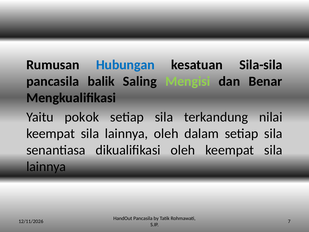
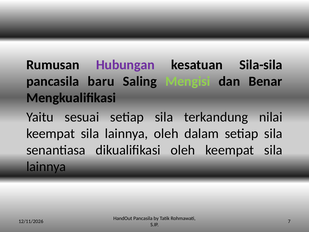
Hubungan colour: blue -> purple
balik: balik -> baru
pokok: pokok -> sesuai
